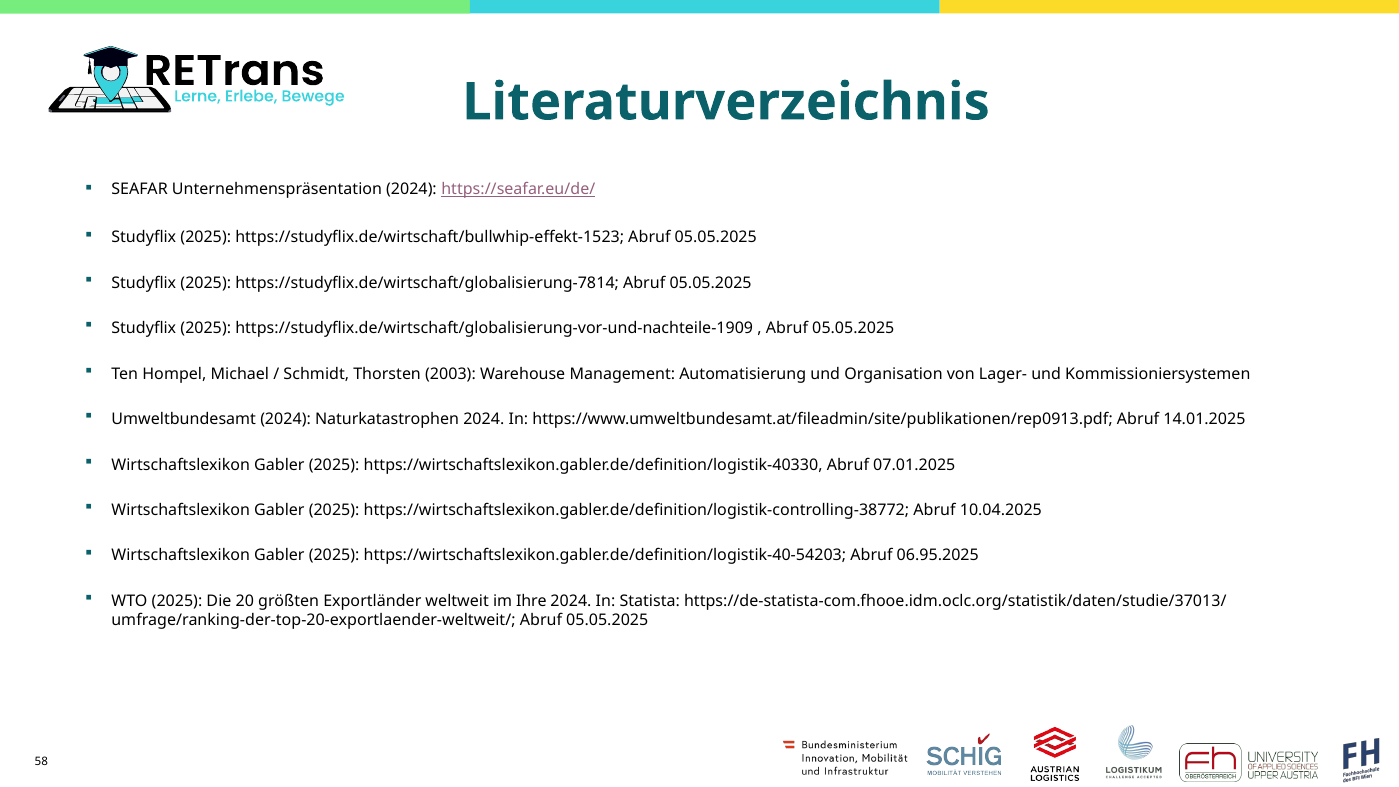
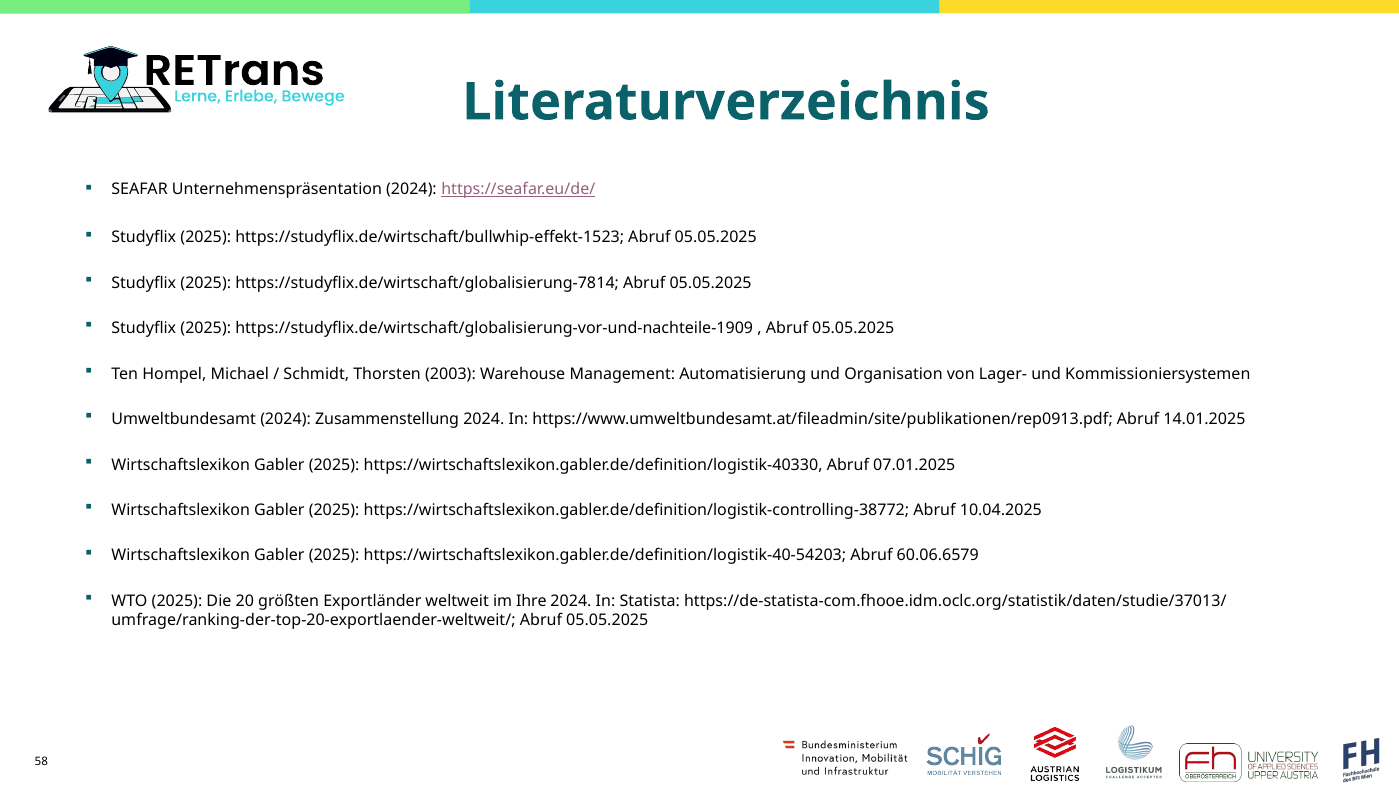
Naturkatastrophen: Naturkatastrophen -> Zusammenstellung
06.95.2025: 06.95.2025 -> 60.06.6579
